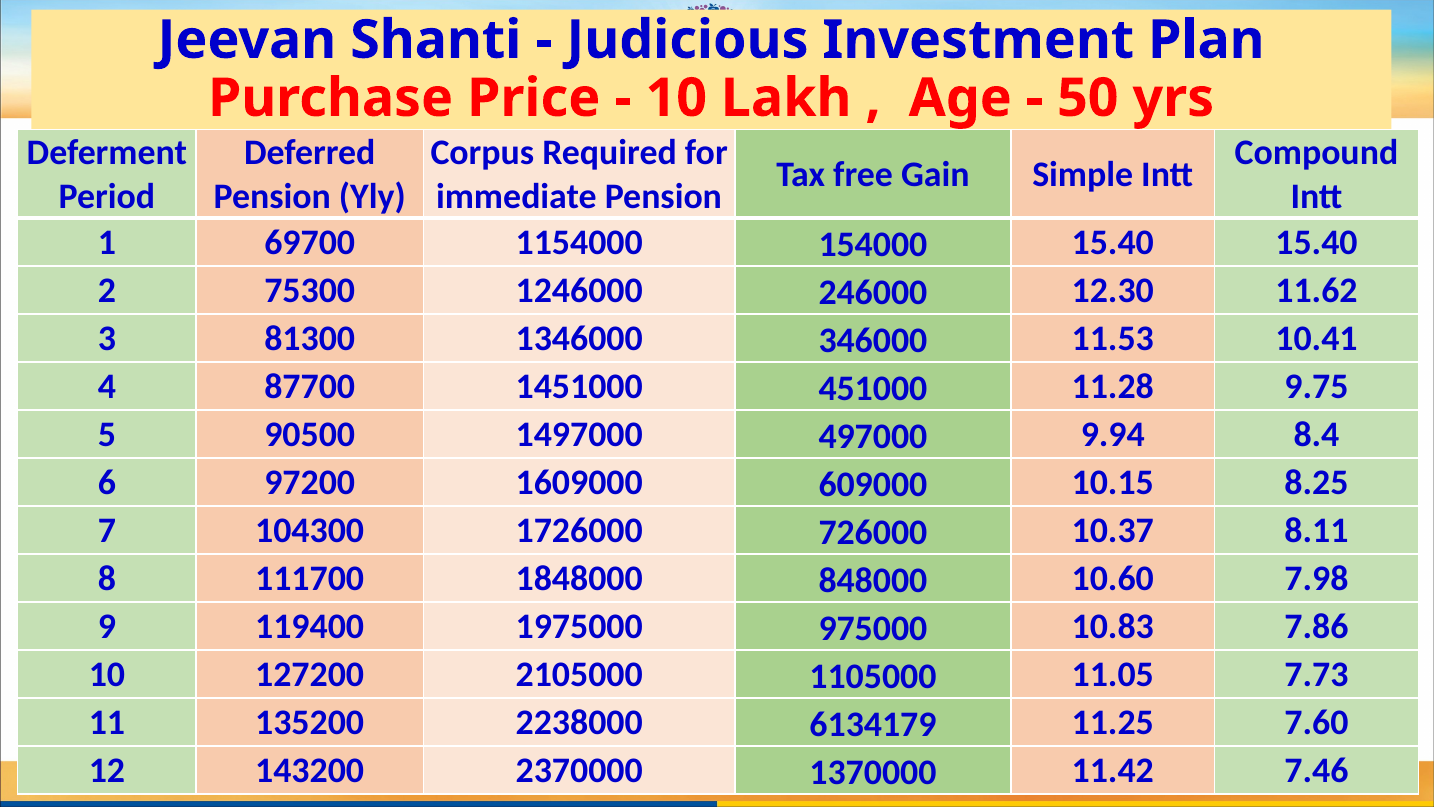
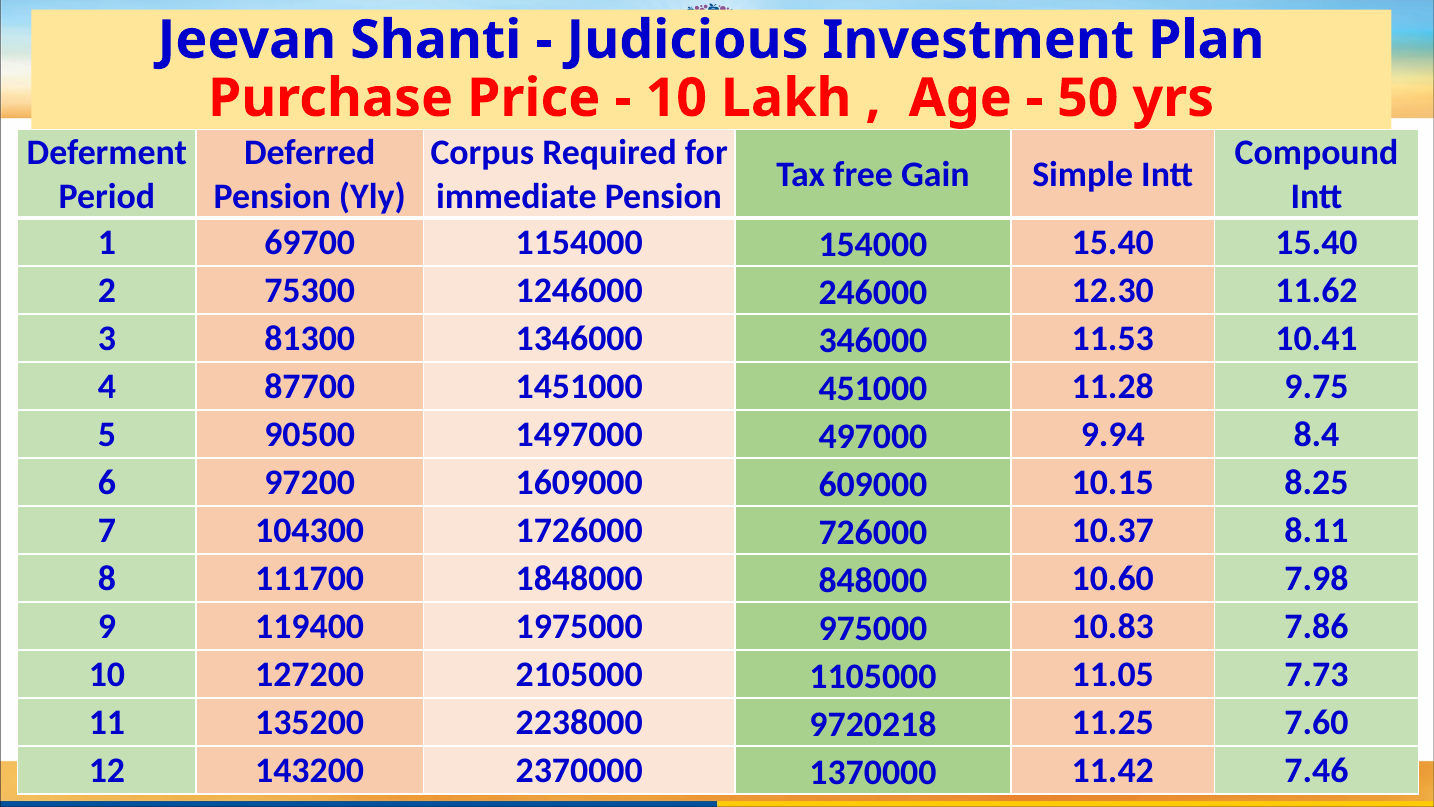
6134179: 6134179 -> 9720218
